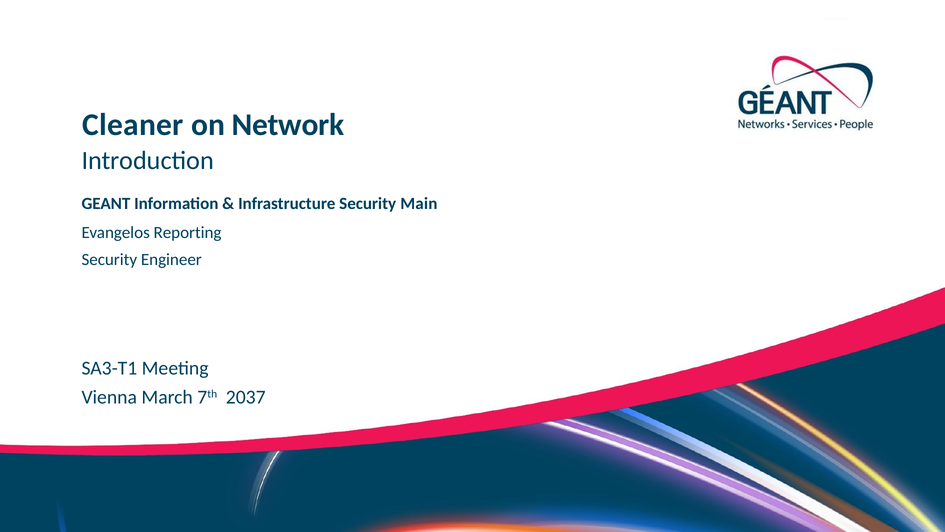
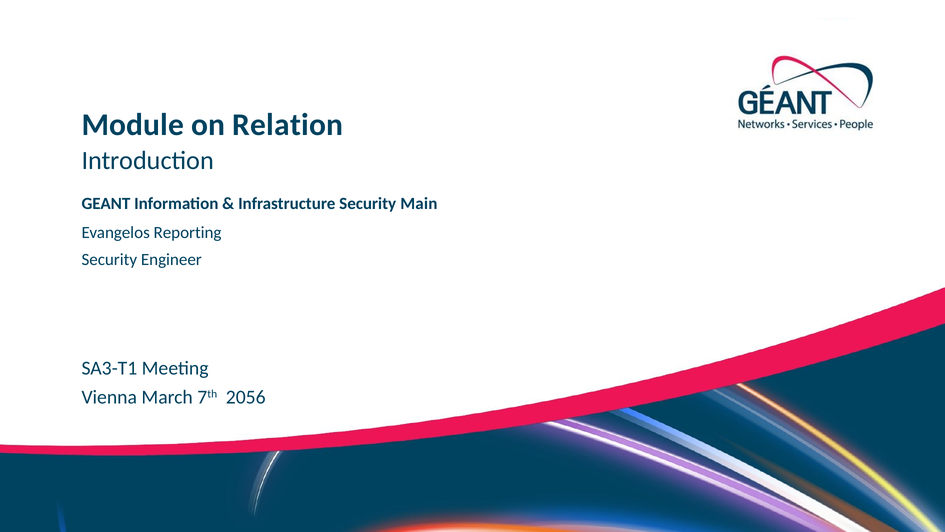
Cleaner: Cleaner -> Module
Network: Network -> Relation
2037: 2037 -> 2056
